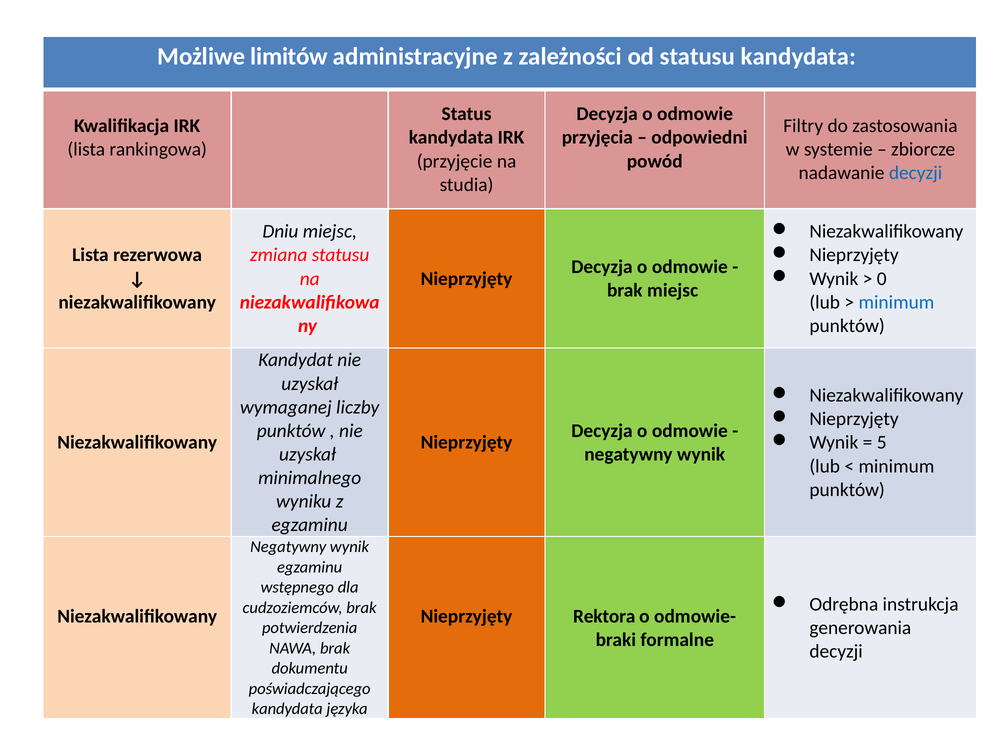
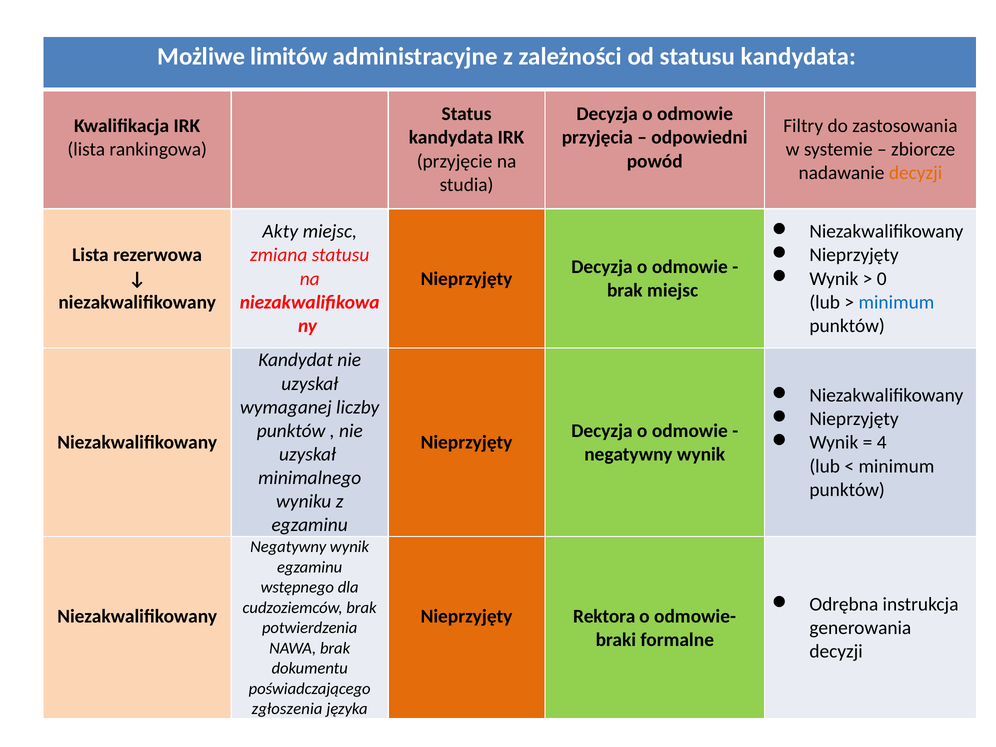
decyzji at (916, 173) colour: blue -> orange
Dniu: Dniu -> Akty
5: 5 -> 4
kandydata at (287, 709): kandydata -> zgłoszenia
